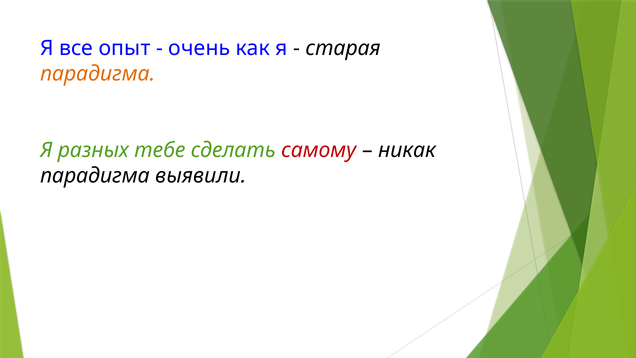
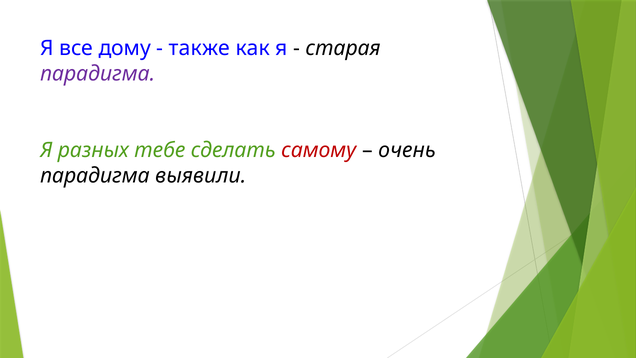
опыт: опыт -> дому
очень: очень -> также
парадигма at (98, 74) colour: orange -> purple
никак: никак -> очень
